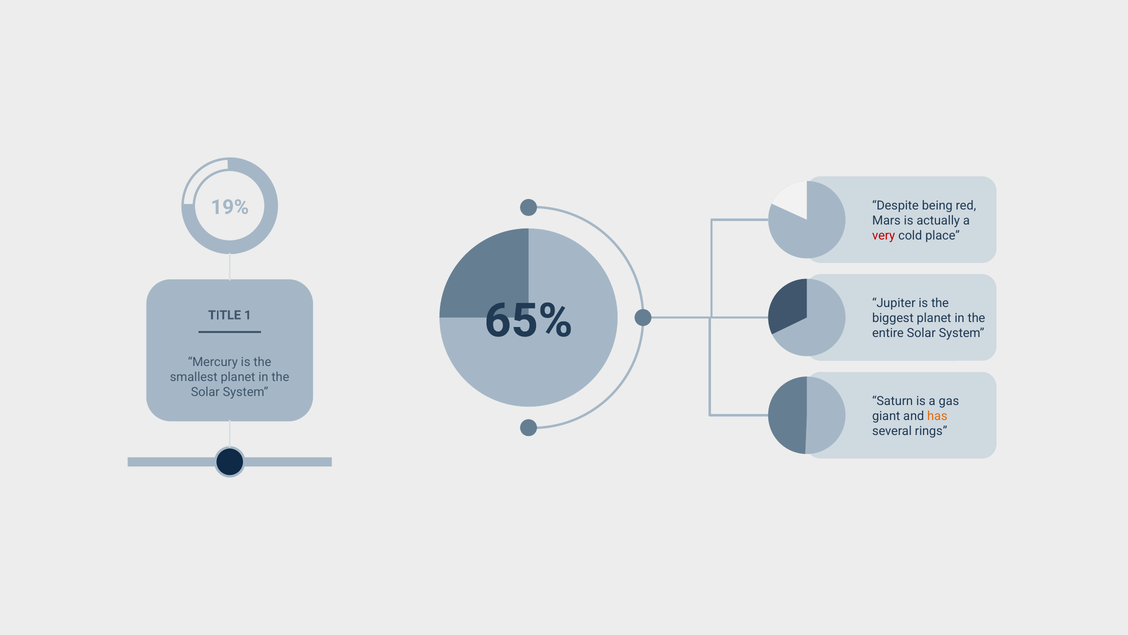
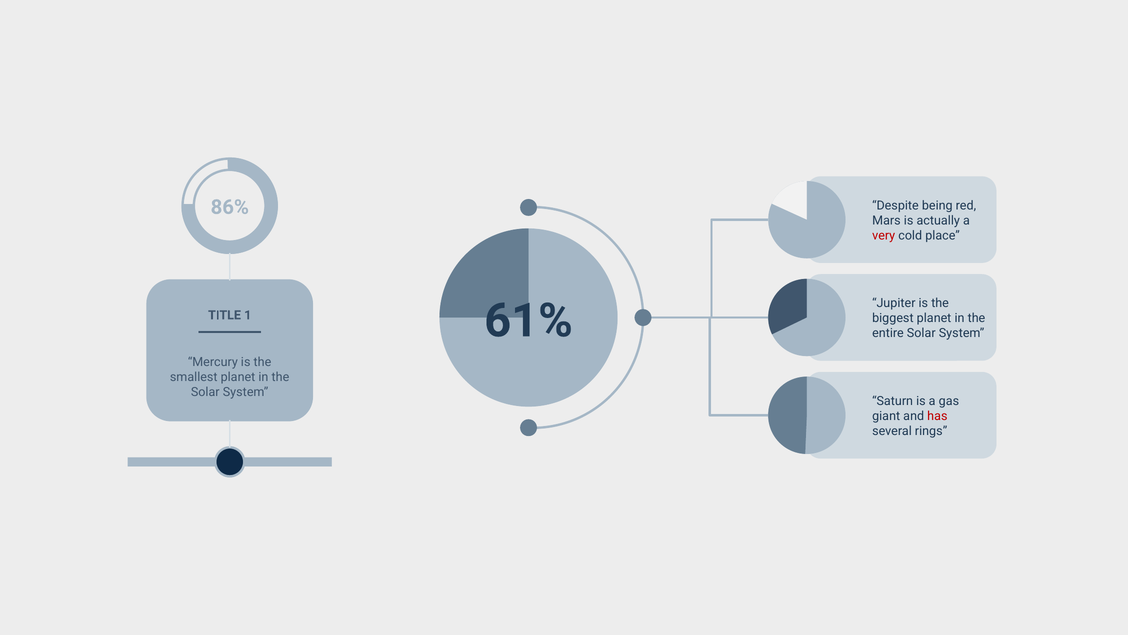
19%: 19% -> 86%
65%: 65% -> 61%
has colour: orange -> red
